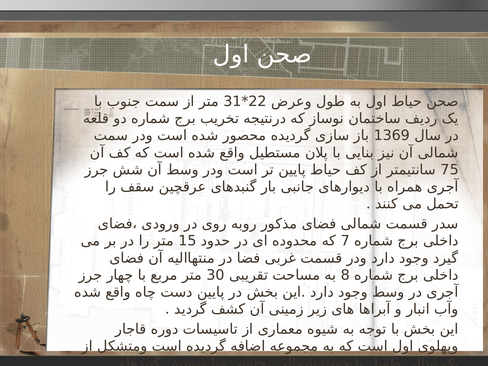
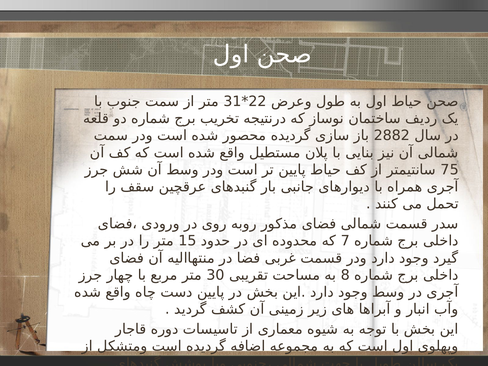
1369: 1369 -> 2882
